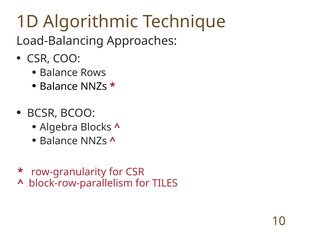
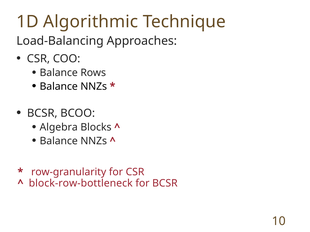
block-row-parallelism: block-row-parallelism -> block-row-bottleneck
TILES: TILES -> ΒCSR
